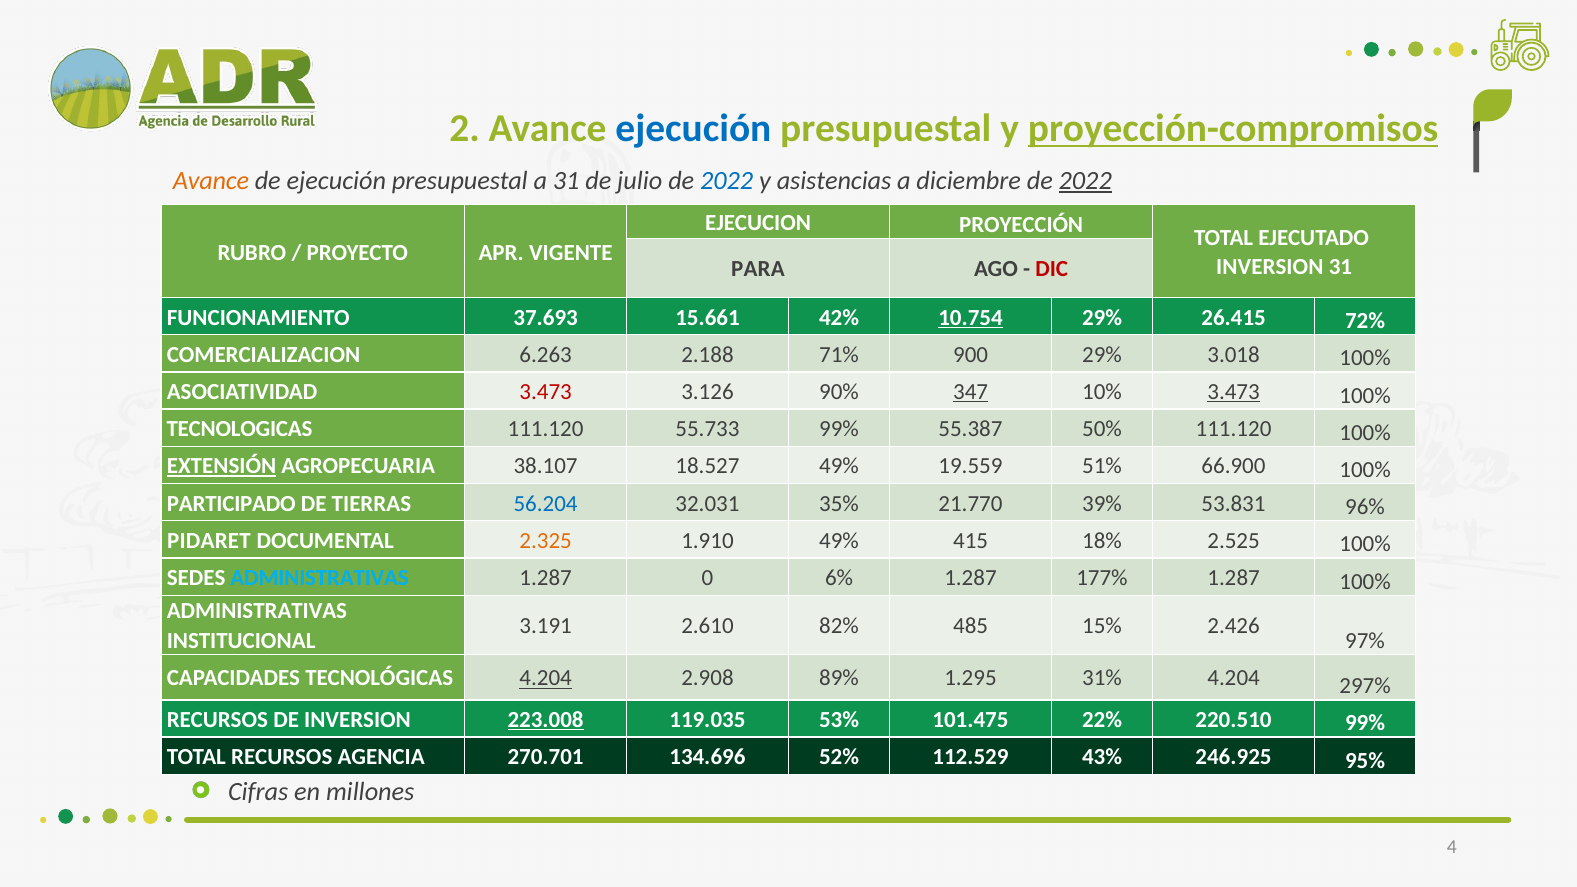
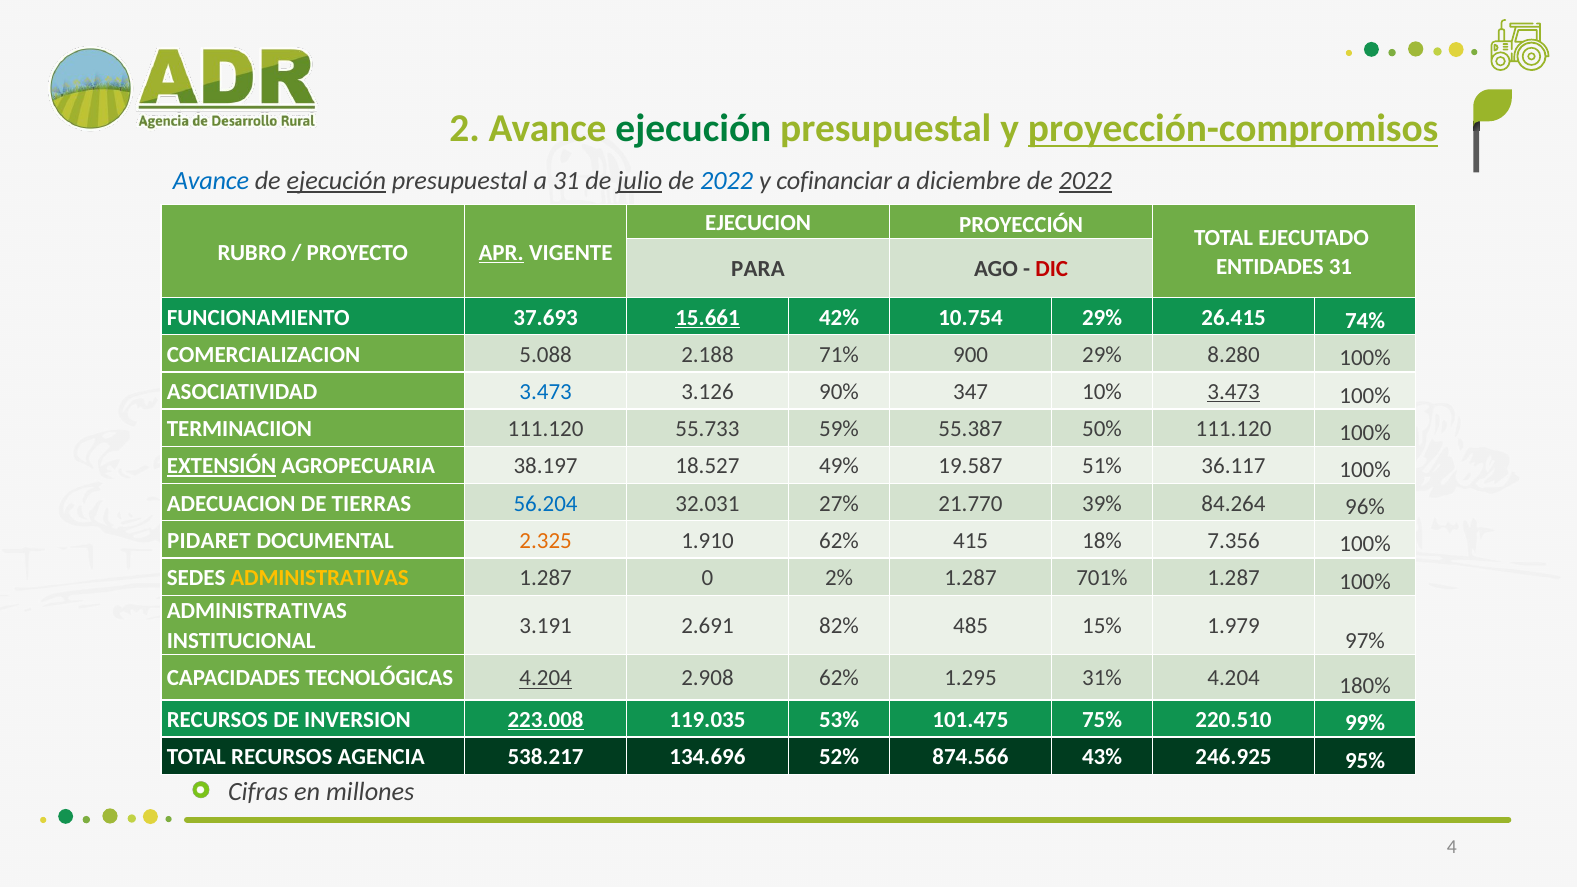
ejecución at (693, 129) colour: blue -> green
Avance at (211, 181) colour: orange -> blue
ejecución at (336, 181) underline: none -> present
julio underline: none -> present
asistencias: asistencias -> cofinanciar
APR underline: none -> present
INVERSION at (1270, 267): INVERSION -> ENTIDADES
15.661 underline: none -> present
10.754 underline: present -> none
72%: 72% -> 74%
6.263: 6.263 -> 5.088
3.018: 3.018 -> 8.280
3.473 at (546, 392) colour: red -> blue
347 underline: present -> none
TECNOLOGICAS: TECNOLOGICAS -> TERMINACIION
55.733 99%: 99% -> 59%
38.107: 38.107 -> 38.197
19.559: 19.559 -> 19.587
66.900: 66.900 -> 36.117
PARTICIPADO: PARTICIPADO -> ADECUACION
35%: 35% -> 27%
53.831: 53.831 -> 84.264
1.910 49%: 49% -> 62%
2.525: 2.525 -> 7.356
ADMINISTRATIVAS at (320, 578) colour: light blue -> yellow
6%: 6% -> 2%
177%: 177% -> 701%
2.610: 2.610 -> 2.691
2.426: 2.426 -> 1.979
2.908 89%: 89% -> 62%
297%: 297% -> 180%
22%: 22% -> 75%
270.701: 270.701 -> 538.217
112.529: 112.529 -> 874.566
